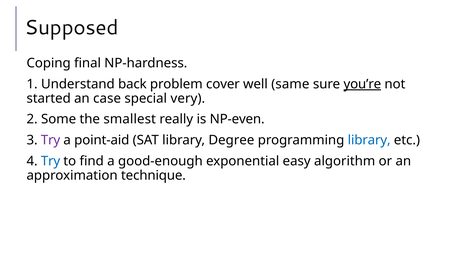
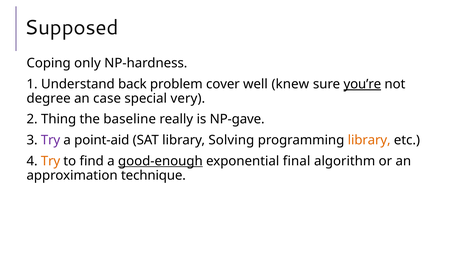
final: final -> only
same: same -> knew
started: started -> degree
Some: Some -> Thing
smallest: smallest -> baseline
NP-even: NP-even -> NP-gave
Degree: Degree -> Solving
library at (369, 140) colour: blue -> orange
Try at (51, 161) colour: blue -> orange
good-enough underline: none -> present
easy: easy -> final
